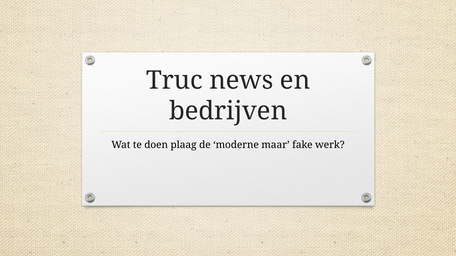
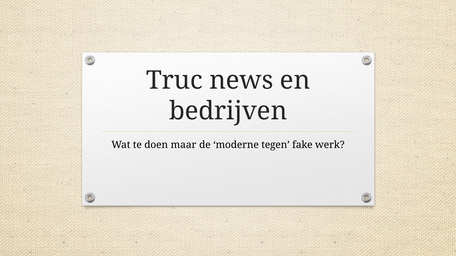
plaag: plaag -> maar
maar: maar -> tegen
